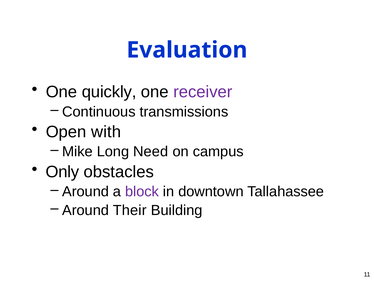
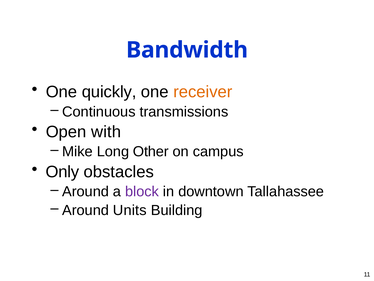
Evaluation: Evaluation -> Bandwidth
receiver colour: purple -> orange
Need: Need -> Other
Their: Their -> Units
